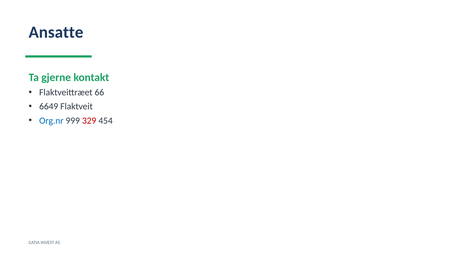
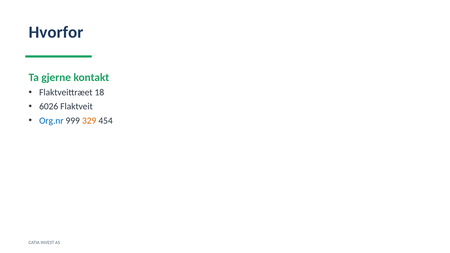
Ansatte: Ansatte -> Hvorfor
66: 66 -> 18
6649: 6649 -> 6026
329 colour: red -> orange
